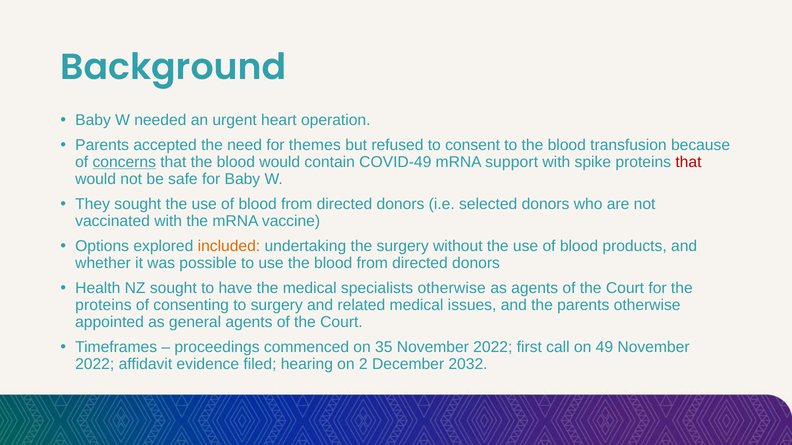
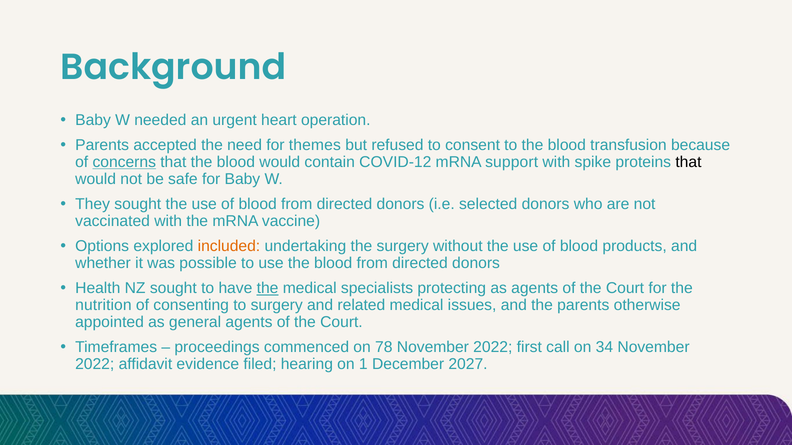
COVID-49: COVID-49 -> COVID-12
that at (688, 162) colour: red -> black
the at (268, 289) underline: none -> present
specialists otherwise: otherwise -> protecting
proteins at (103, 305): proteins -> nutrition
35: 35 -> 78
49: 49 -> 34
2: 2 -> 1
2032: 2032 -> 2027
